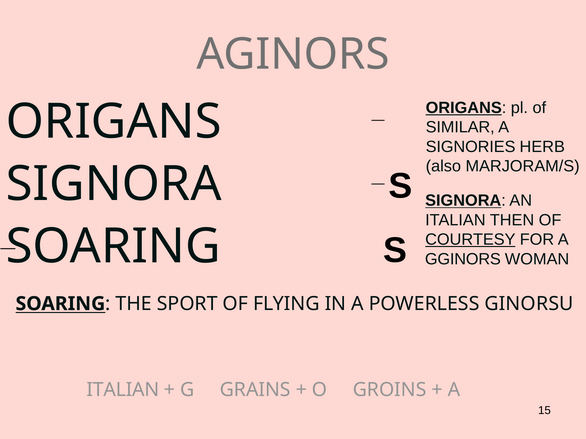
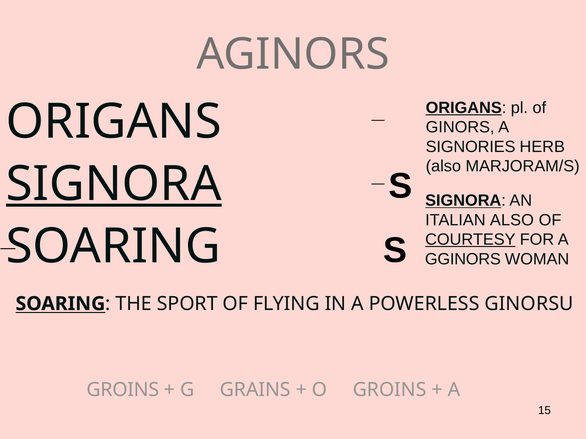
SIMILAR: SIMILAR -> GINORS
SIGNORA at (114, 184) underline: none -> present
ITALIAN THEN: THEN -> ALSO
ITALIAN at (123, 390): ITALIAN -> GROINS
